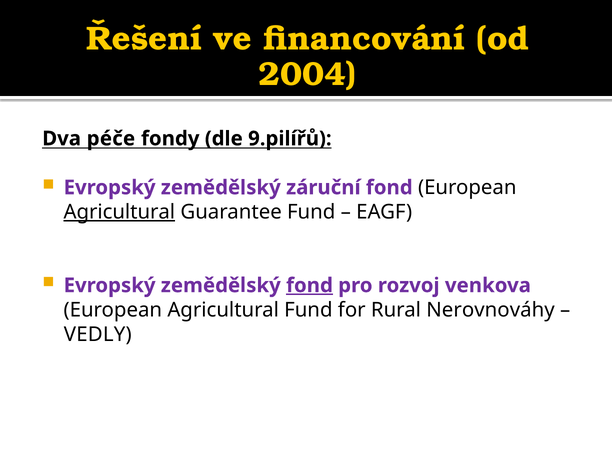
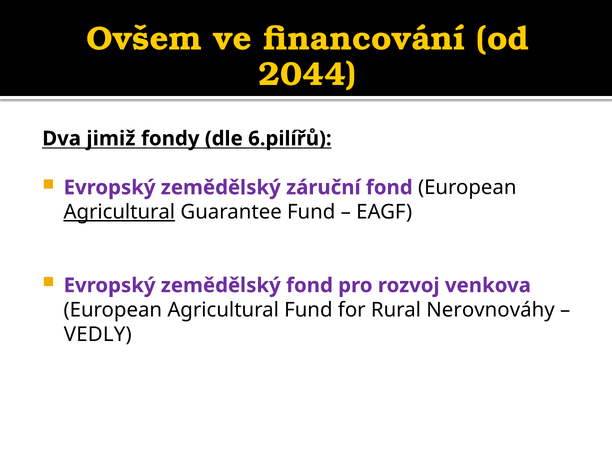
Řešení: Řešení -> Ovšem
2004: 2004 -> 2044
péče: péče -> jimiž
9.pilířů: 9.pilířů -> 6.pilířů
fond at (310, 285) underline: present -> none
